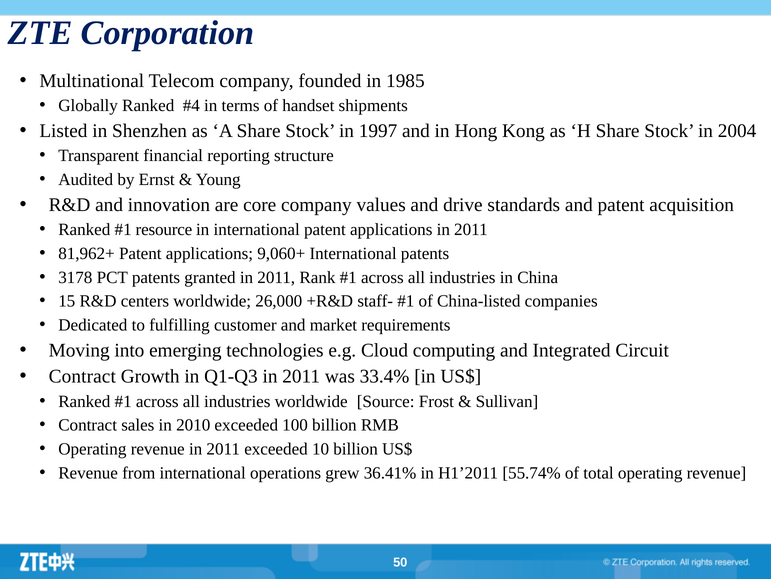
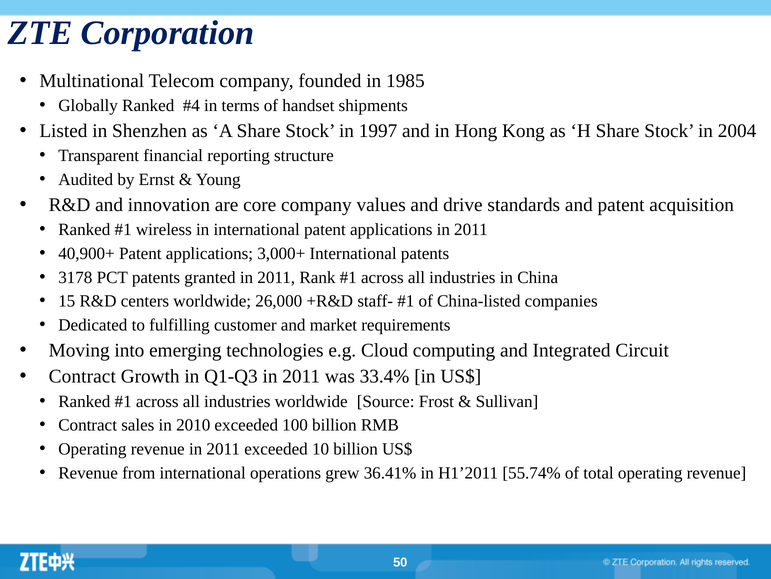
resource: resource -> wireless
81,962+: 81,962+ -> 40,900+
9,060+: 9,060+ -> 3,000+
